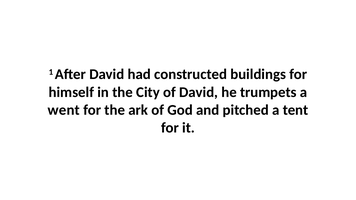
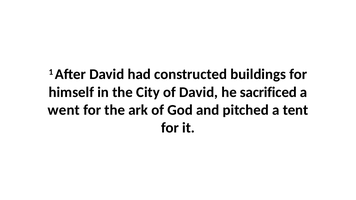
trumpets: trumpets -> sacrificed
